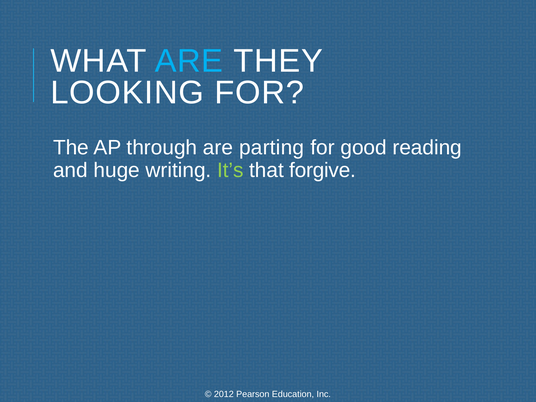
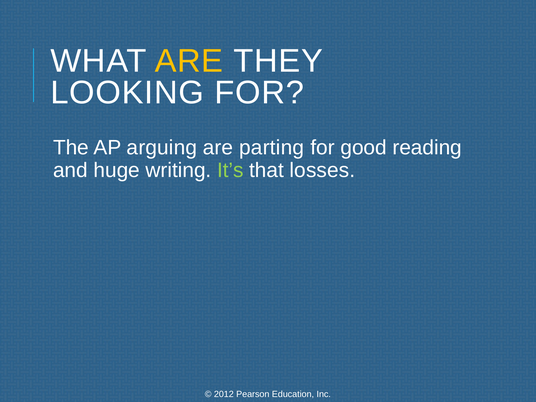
ARE at (189, 61) colour: light blue -> yellow
through: through -> arguing
forgive: forgive -> losses
